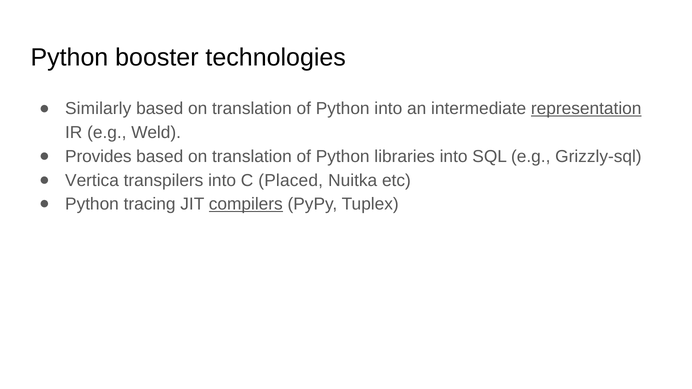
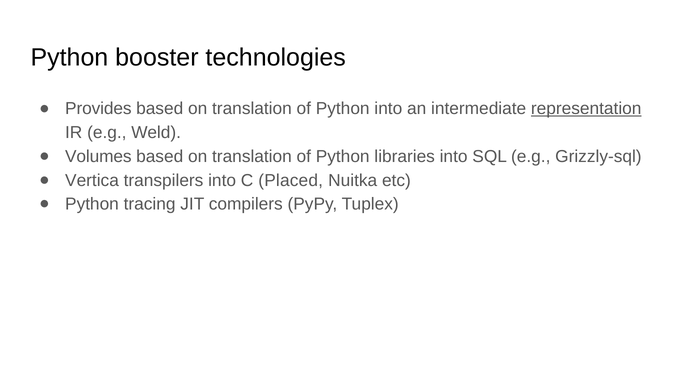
Similarly: Similarly -> Provides
Provides: Provides -> Volumes
compilers underline: present -> none
